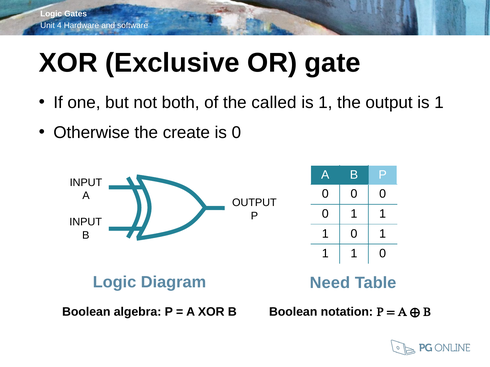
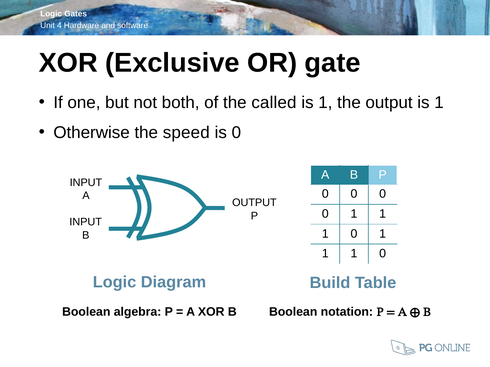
create: create -> speed
Need: Need -> Build
